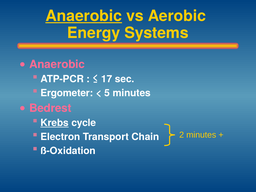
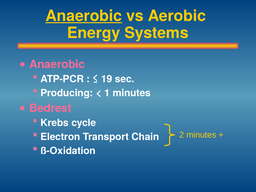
17: 17 -> 19
Ergometer: Ergometer -> Producing
5: 5 -> 1
Krebs underline: present -> none
